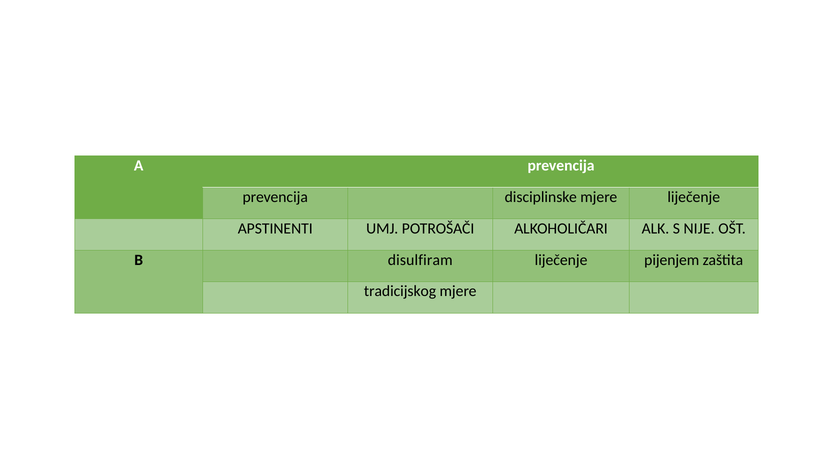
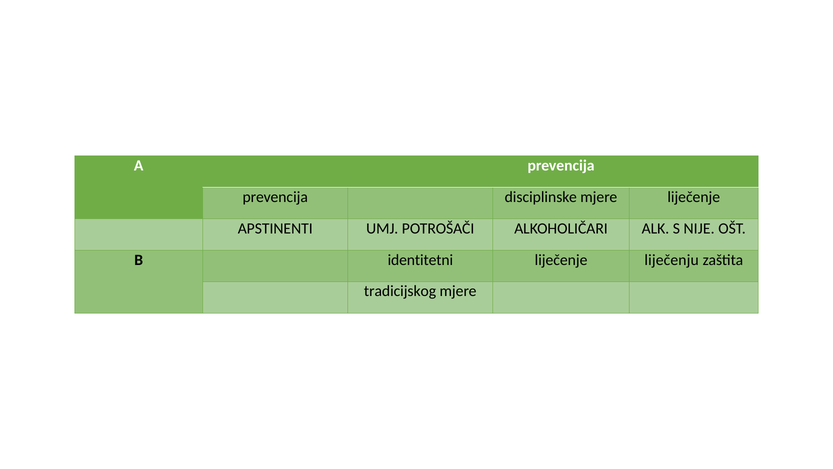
disulfiram: disulfiram -> identitetni
pijenjem: pijenjem -> liječenju
